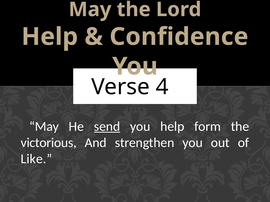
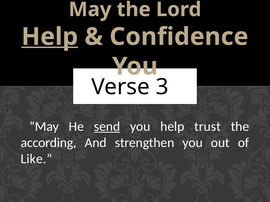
Help at (50, 37) underline: none -> present
4: 4 -> 3
form: form -> trust
victorious: victorious -> according
